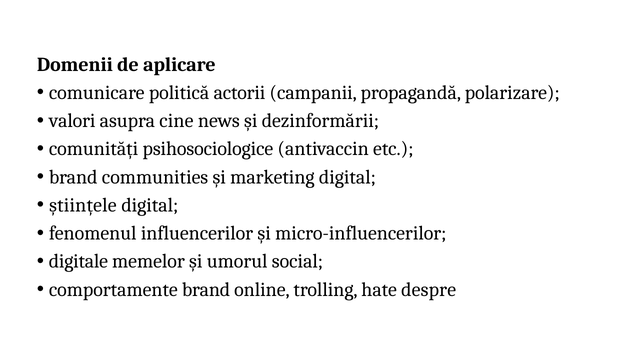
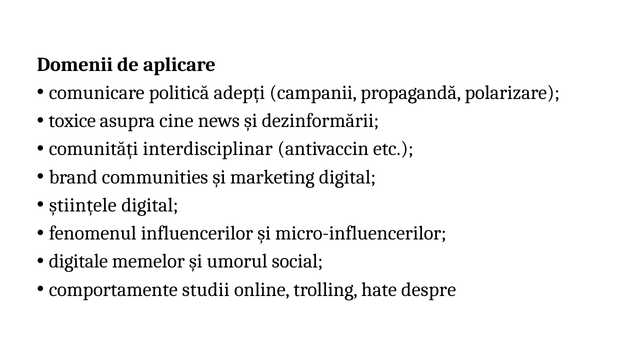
actorii: actorii -> adepți
valori: valori -> toxice
psihosociologice: psihosociologice -> interdisciplinar
comportamente brand: brand -> studii
